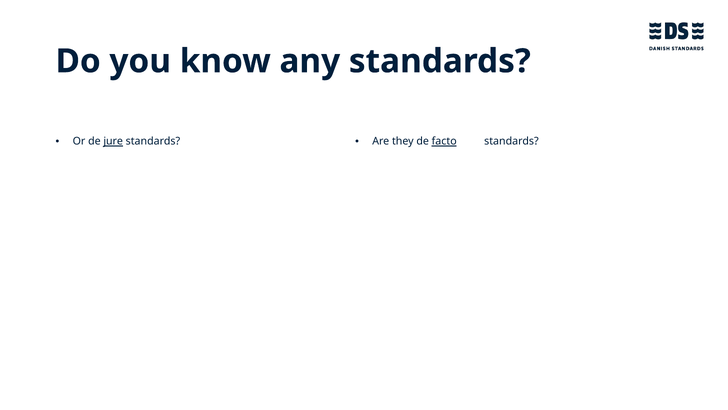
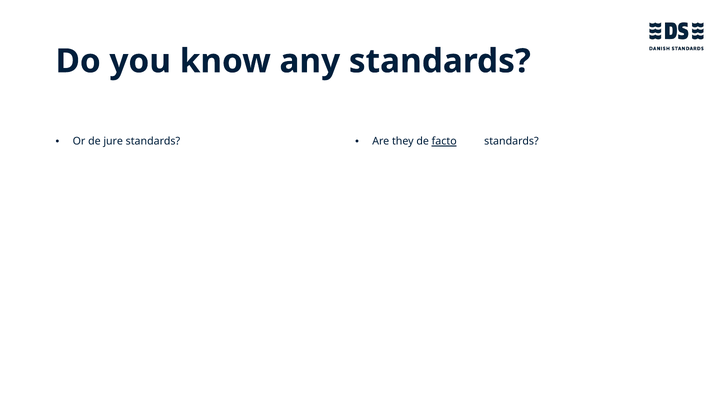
jure underline: present -> none
